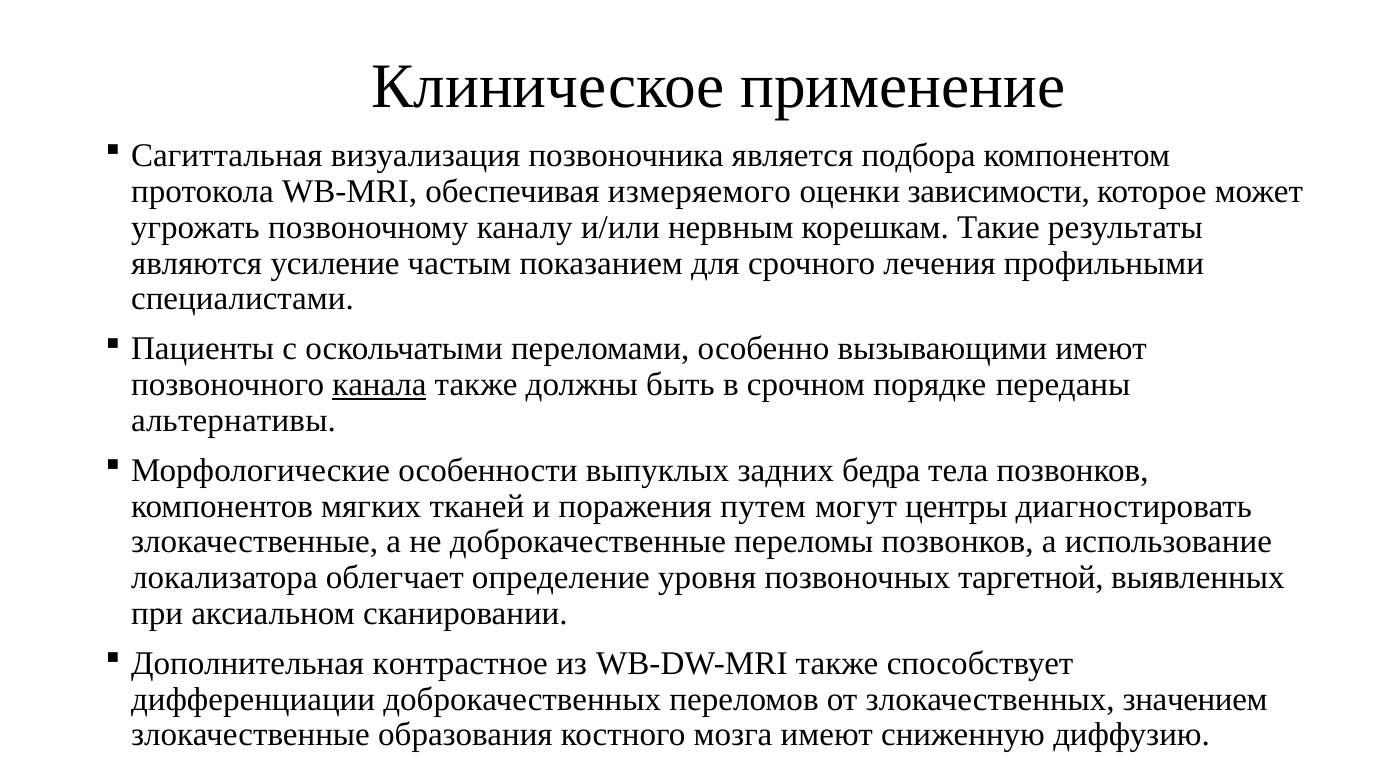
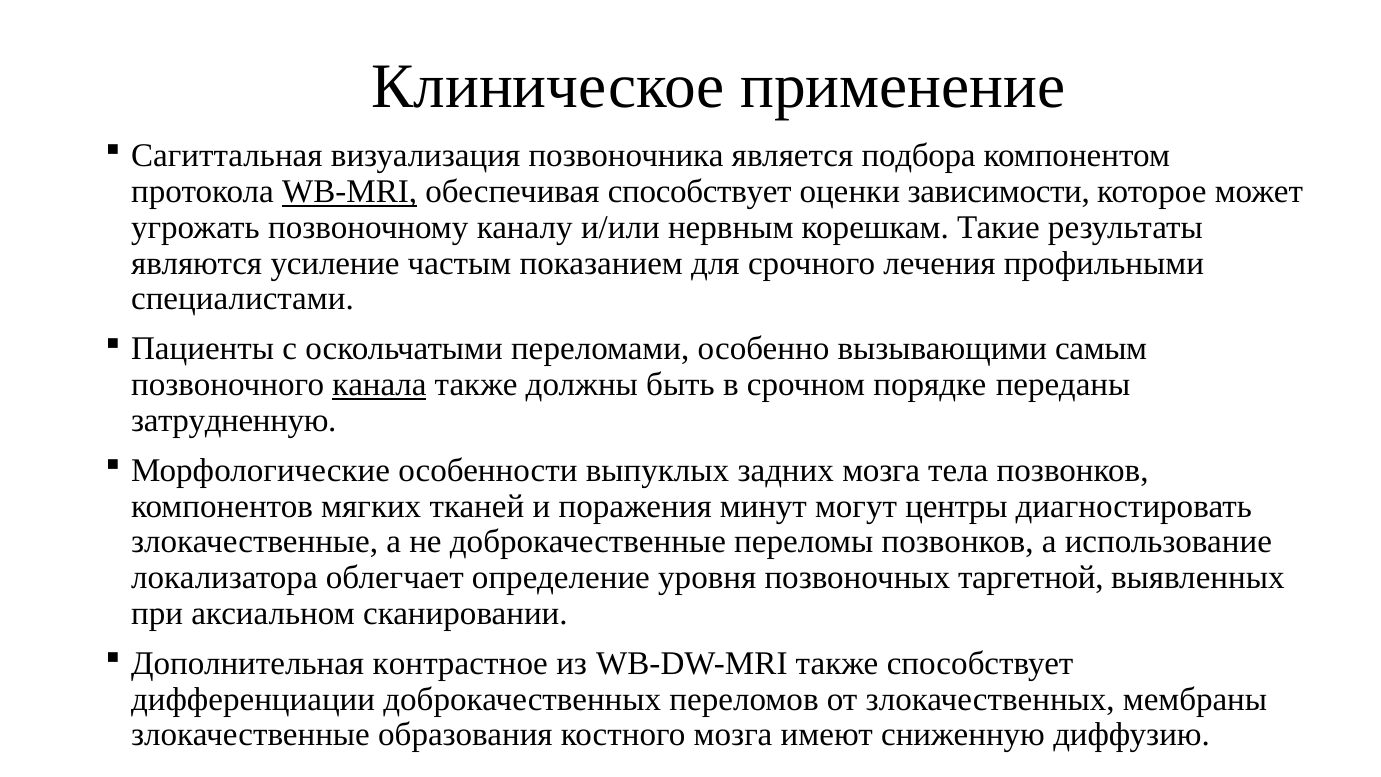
WB-MRI underline: none -> present
обеспечивая измеряемого: измеряемого -> способствует
вызывающими имеют: имеют -> самым
альтернативы: альтернативы -> затрудненную
задних бедра: бедра -> мозга
путем: путем -> минут
значением: значением -> мембраны
